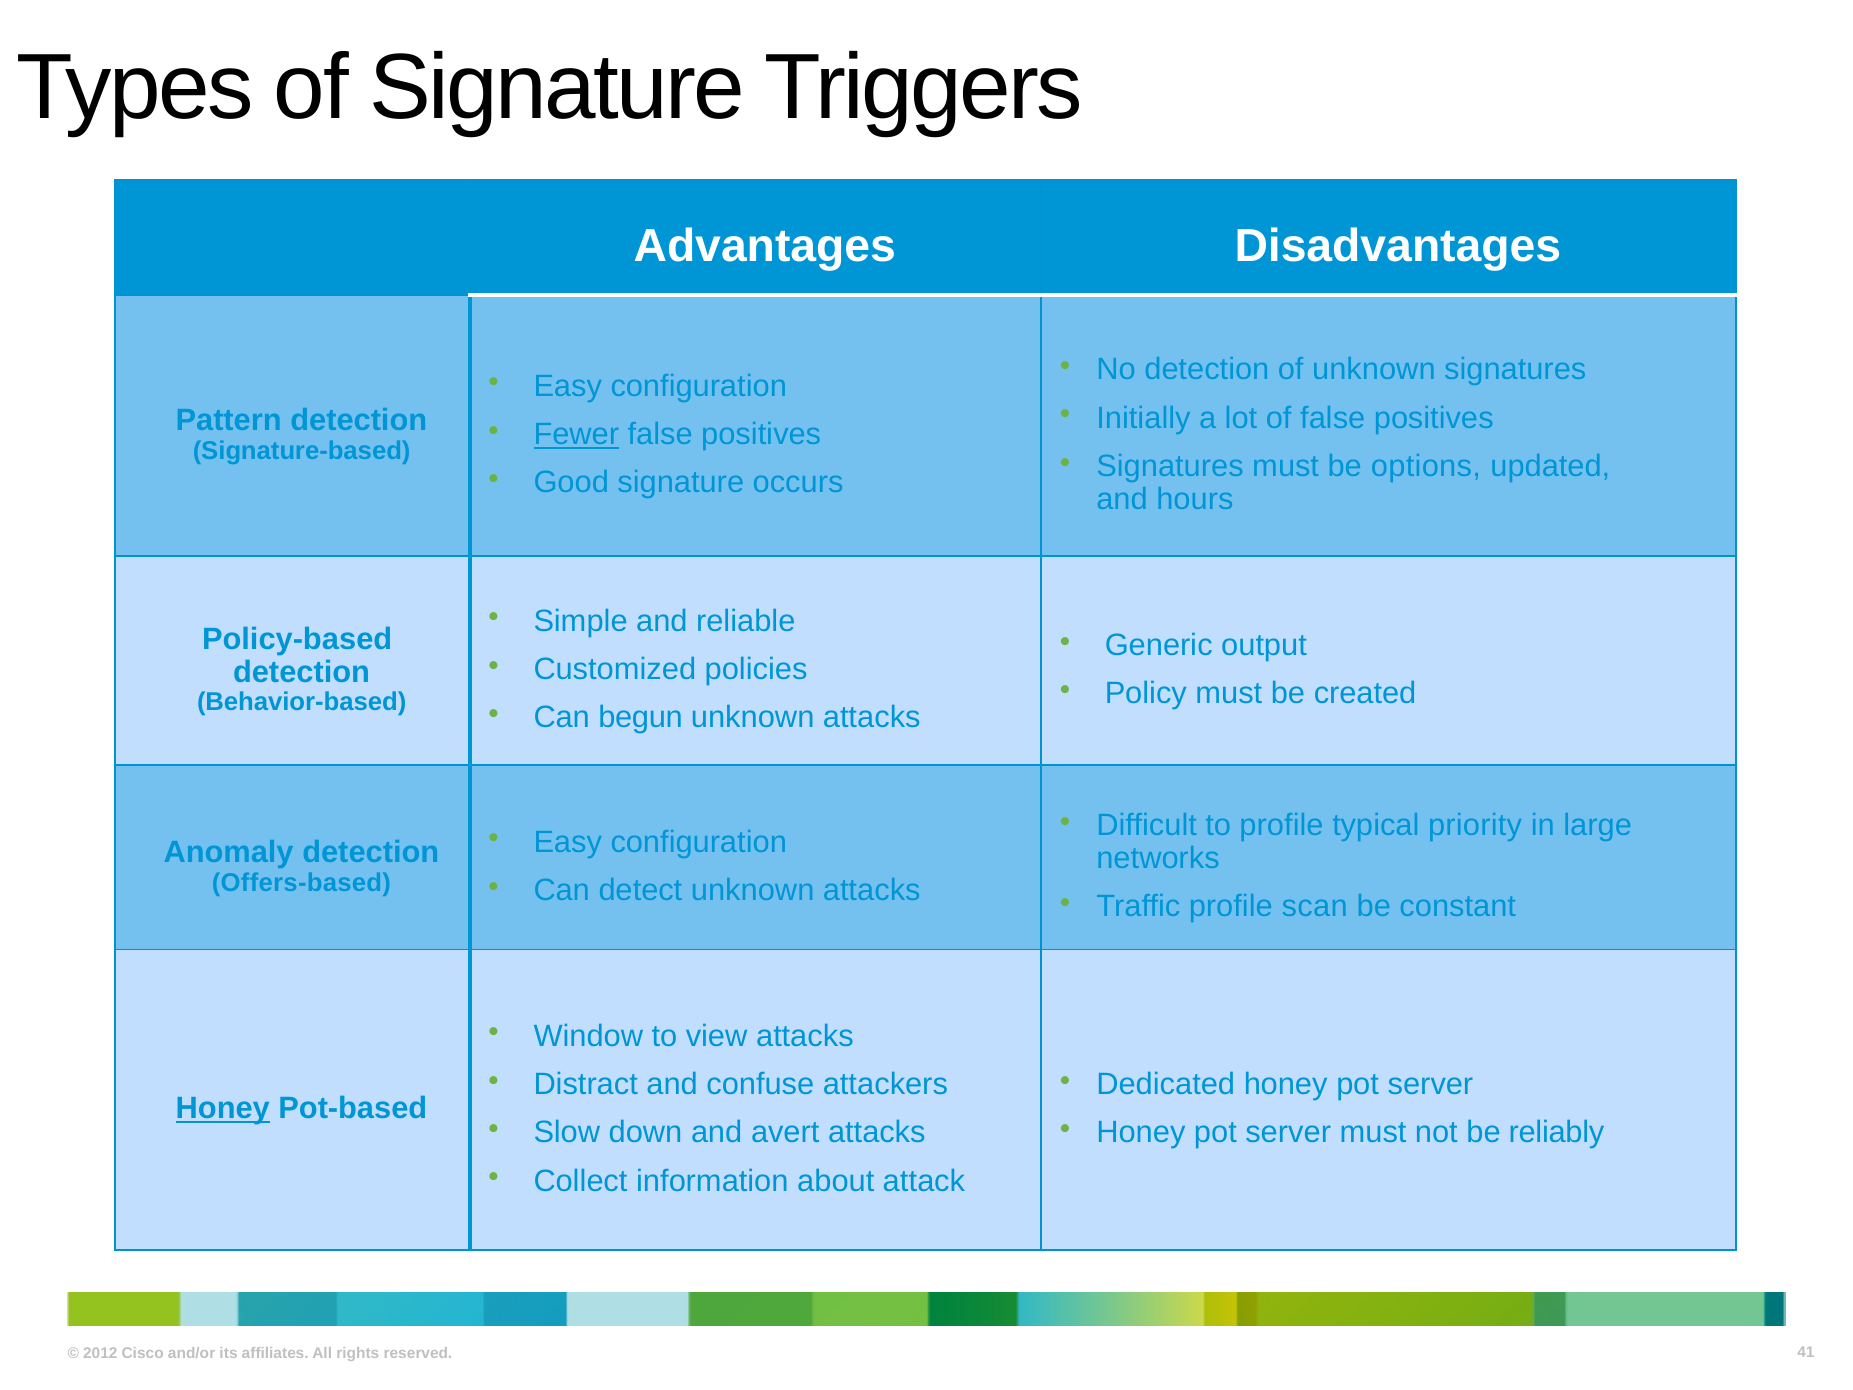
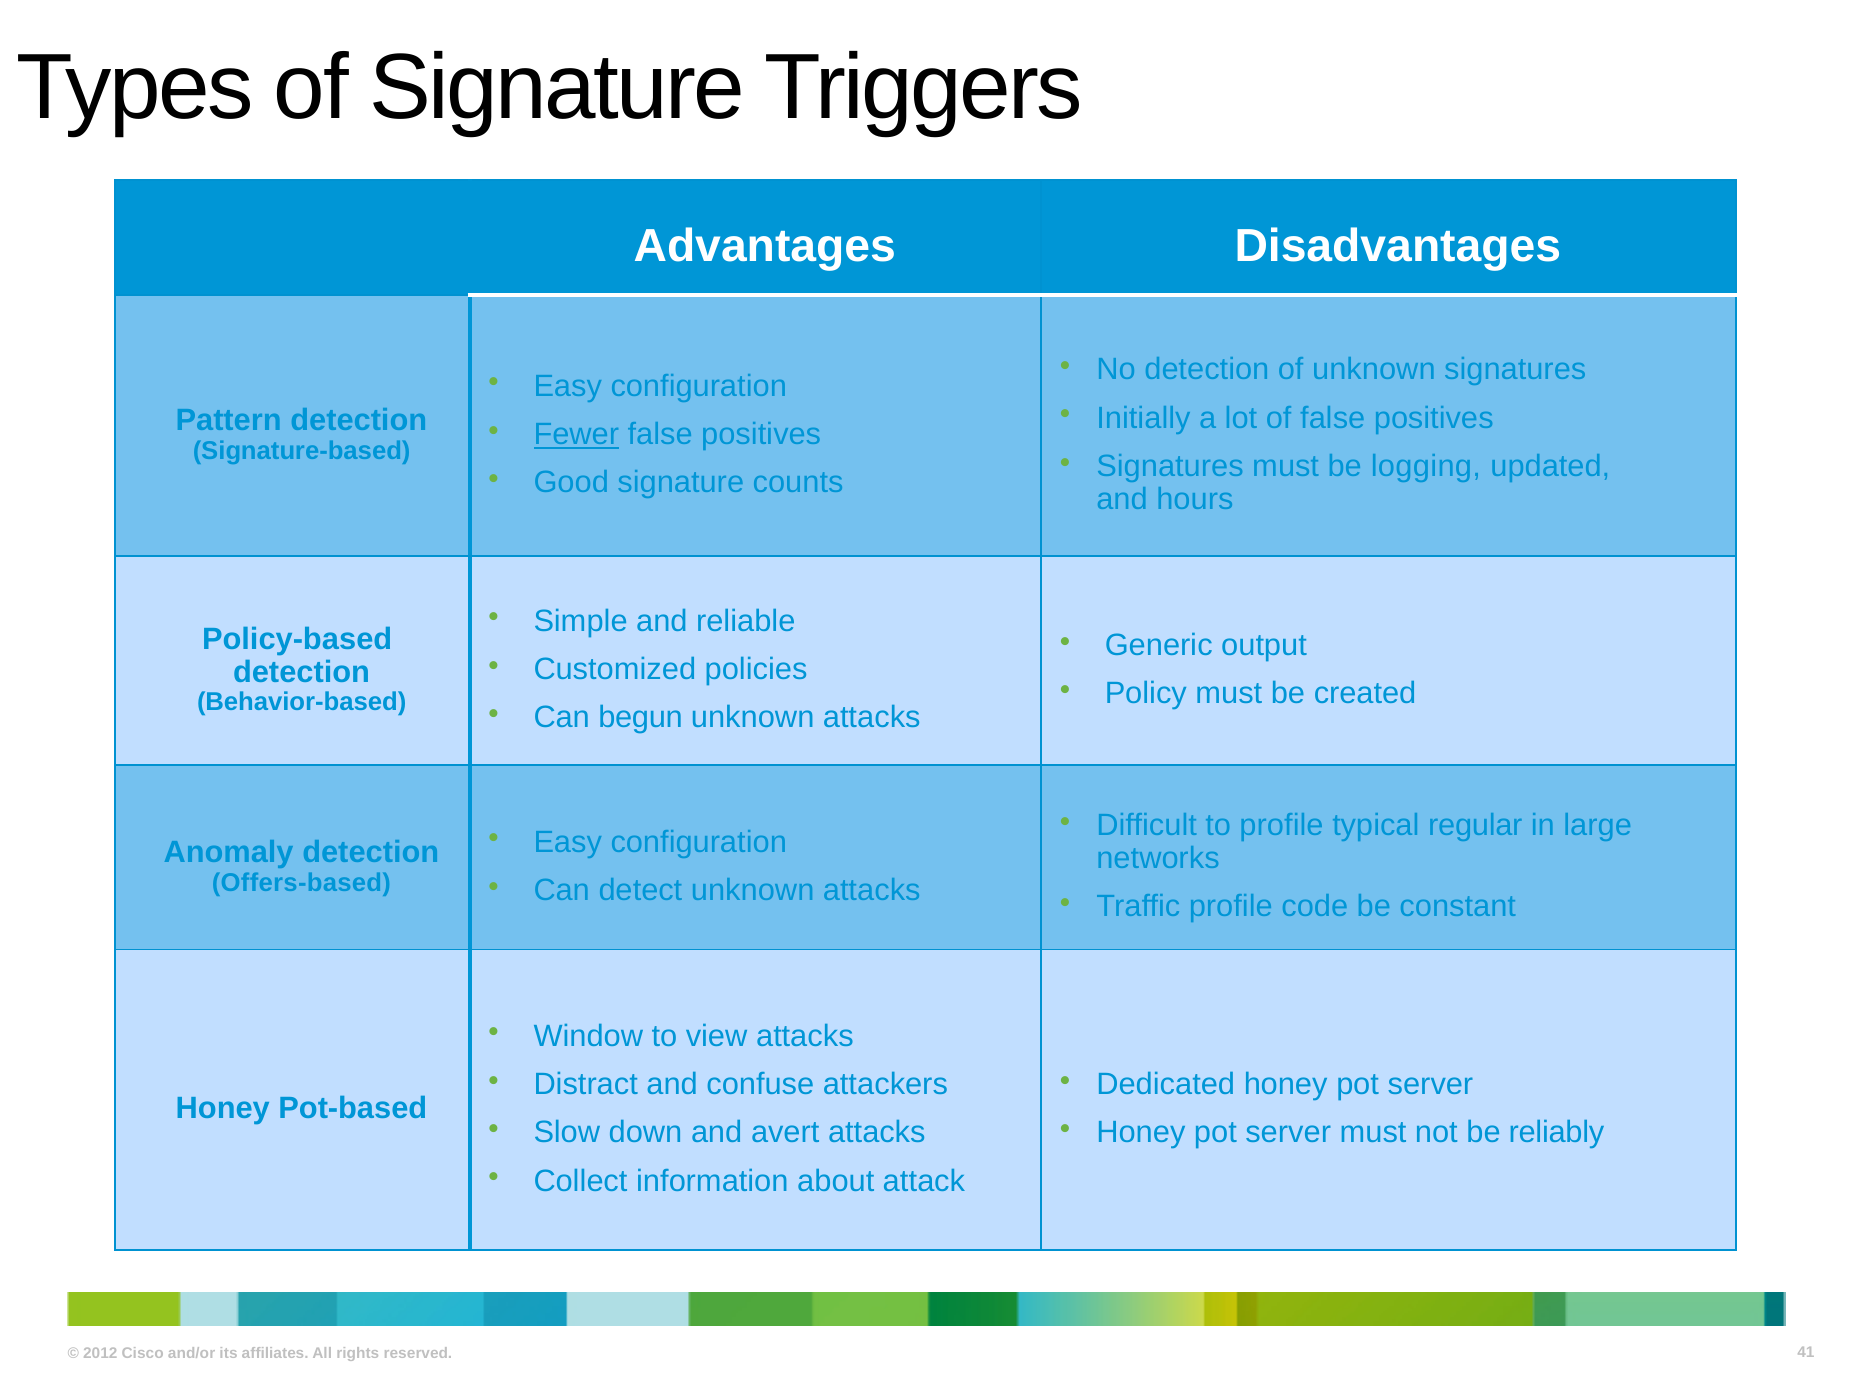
options: options -> logging
occurs: occurs -> counts
priority: priority -> regular
scan: scan -> code
Honey at (223, 1108) underline: present -> none
